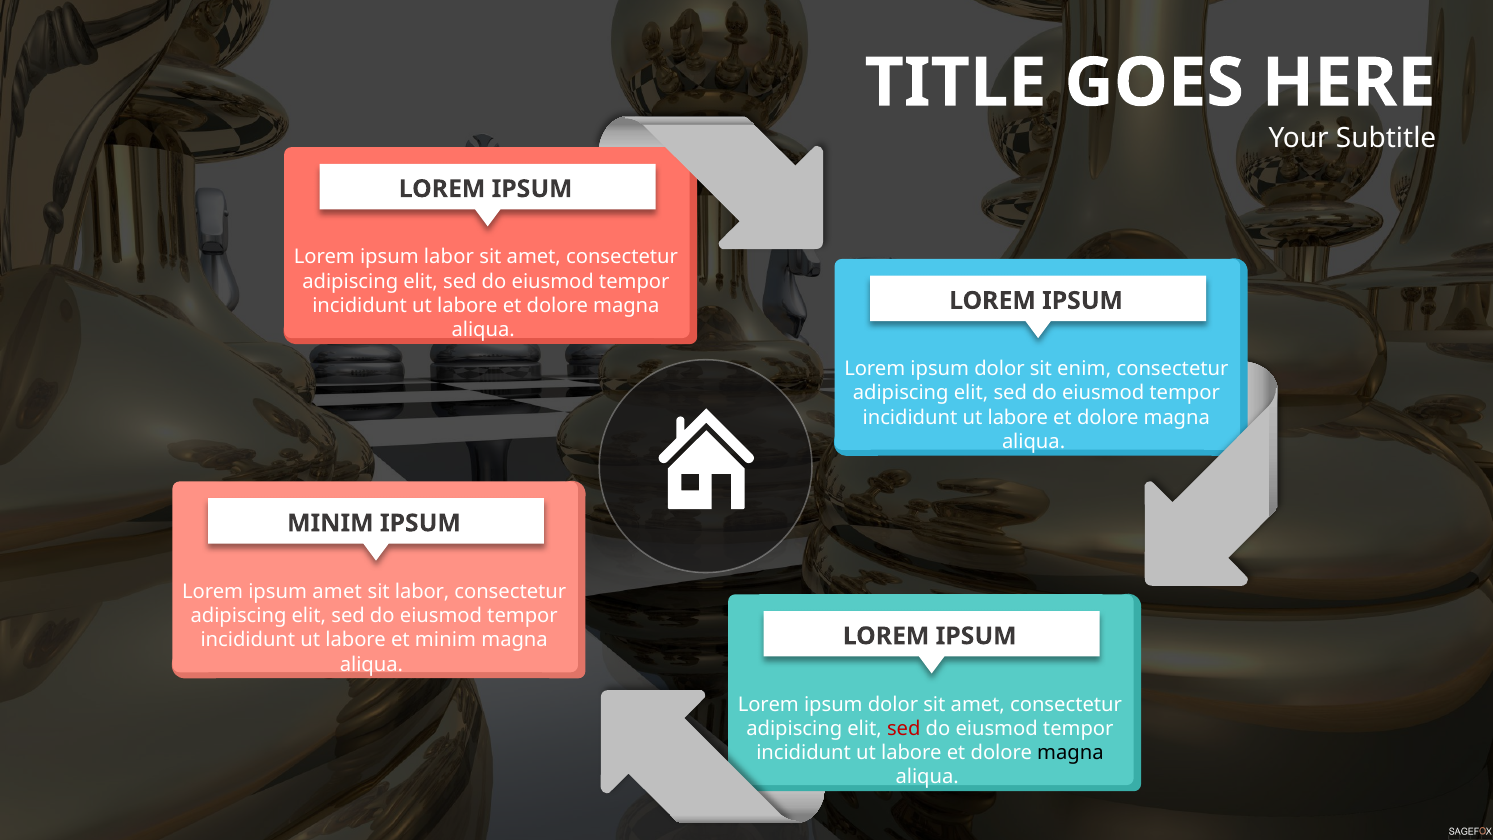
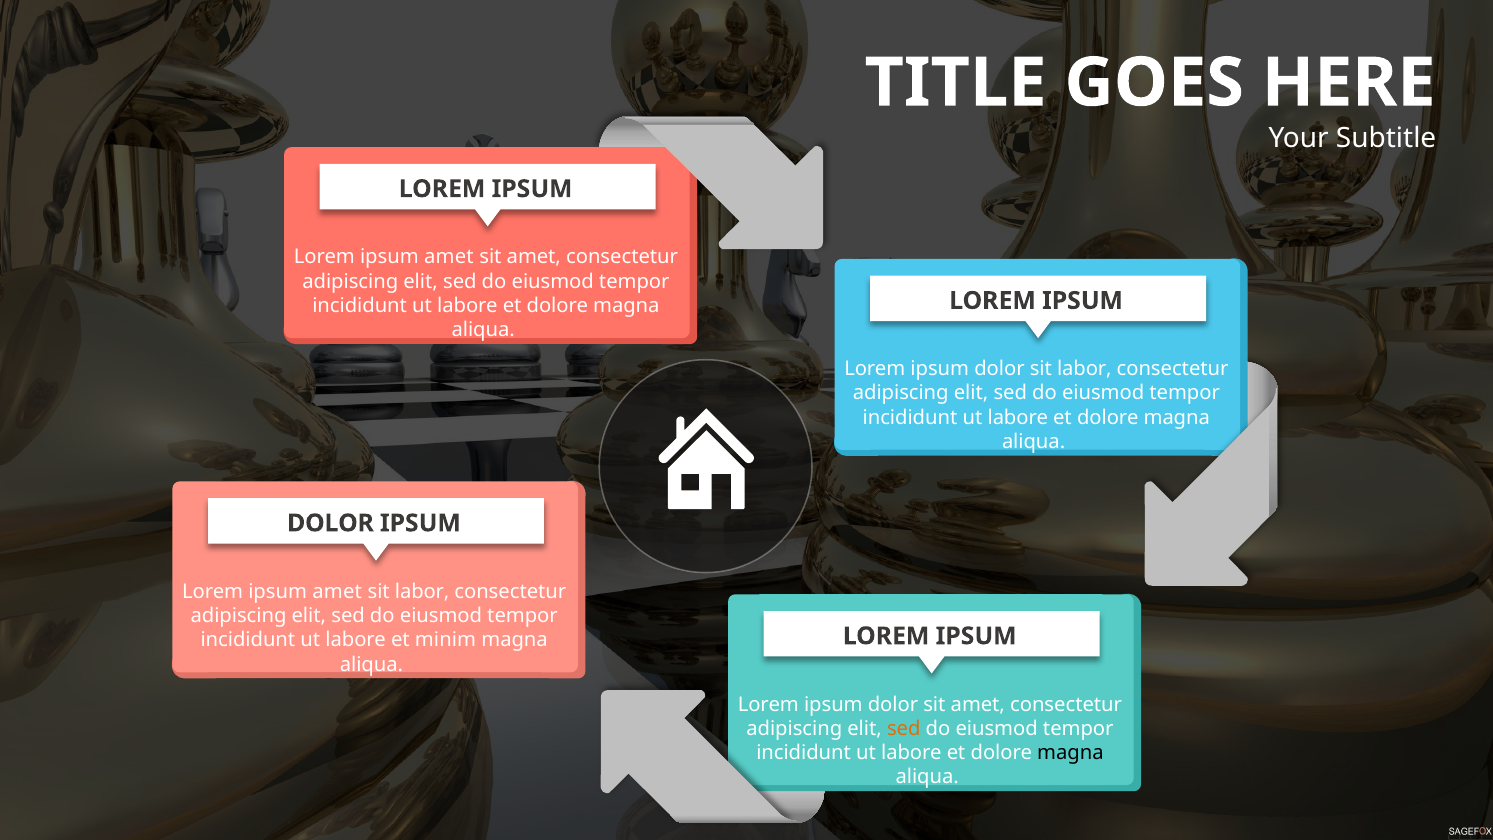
labor at (449, 257): labor -> amet
dolor sit enim: enim -> labor
MINIM at (330, 523): MINIM -> DOLOR
sed at (904, 729) colour: red -> orange
